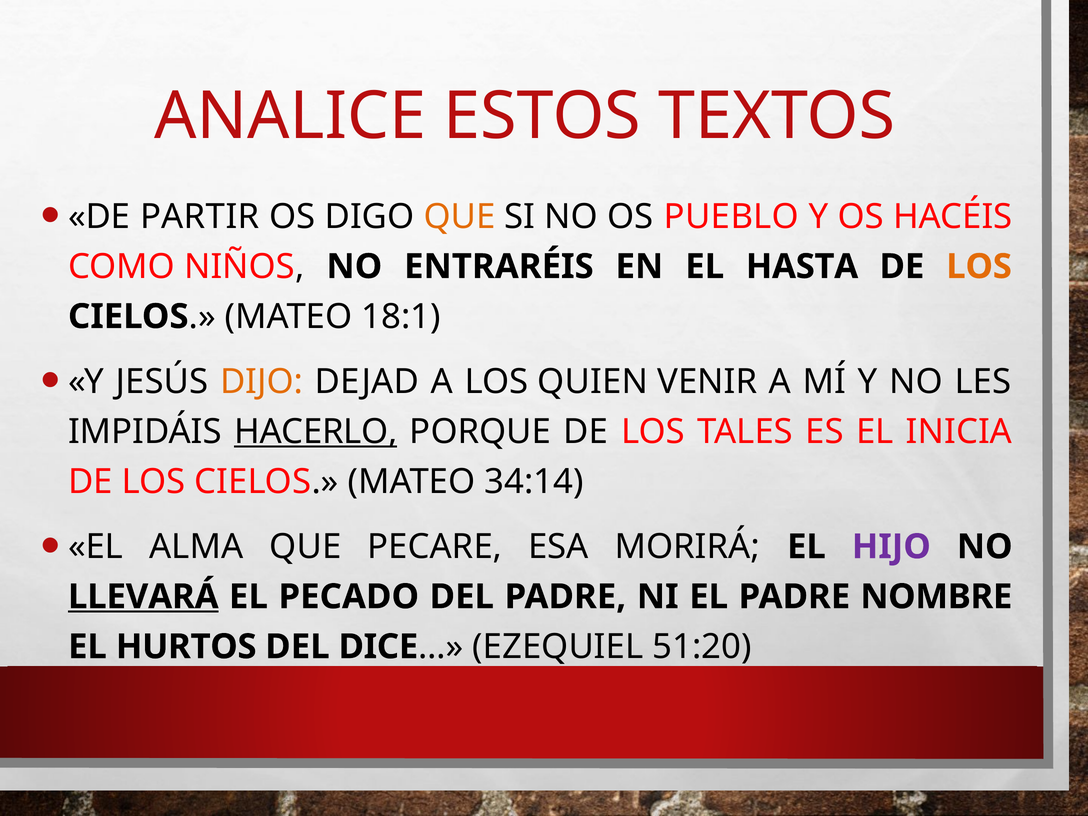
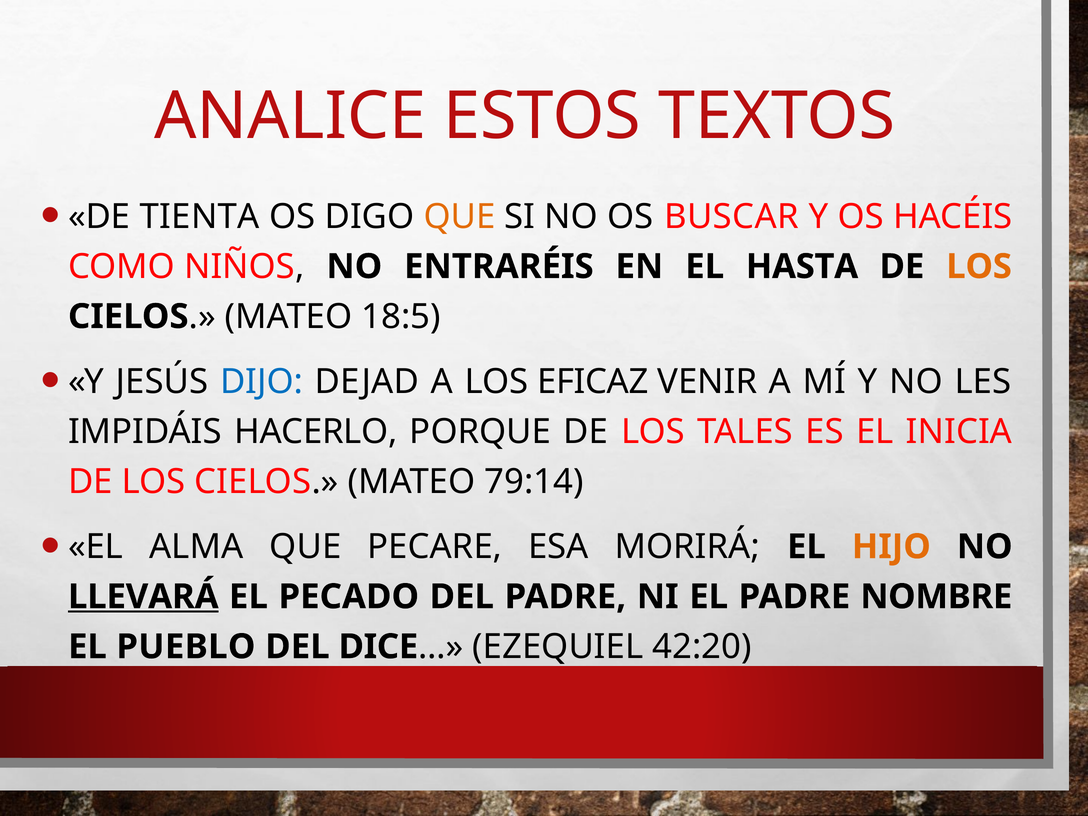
PARTIR: PARTIR -> TIENTA
PUEBLO: PUEBLO -> BUSCAR
18:1: 18:1 -> 18:5
DIJO colour: orange -> blue
QUIEN: QUIEN -> EFICAZ
HACERLO underline: present -> none
34:14: 34:14 -> 79:14
HIJO colour: purple -> orange
HURTOS: HURTOS -> PUEBLO
51:20: 51:20 -> 42:20
